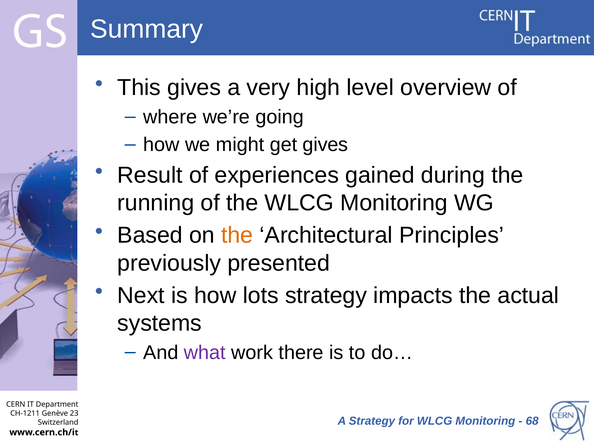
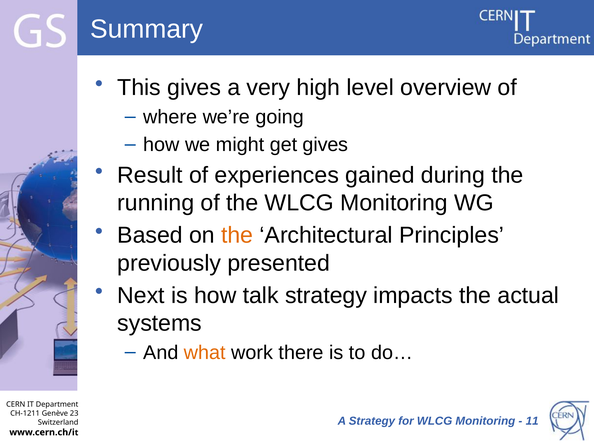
lots: lots -> talk
what colour: purple -> orange
68: 68 -> 11
